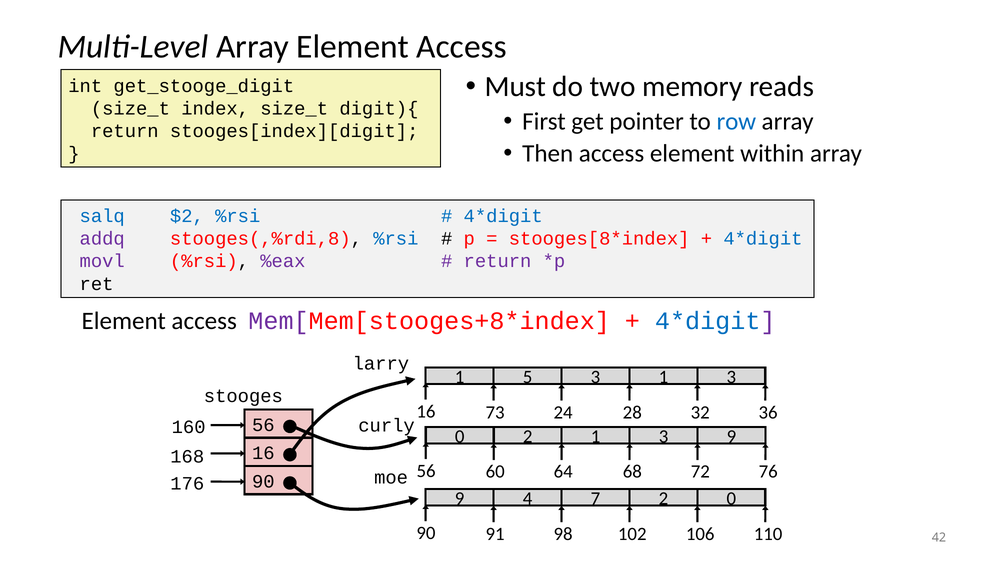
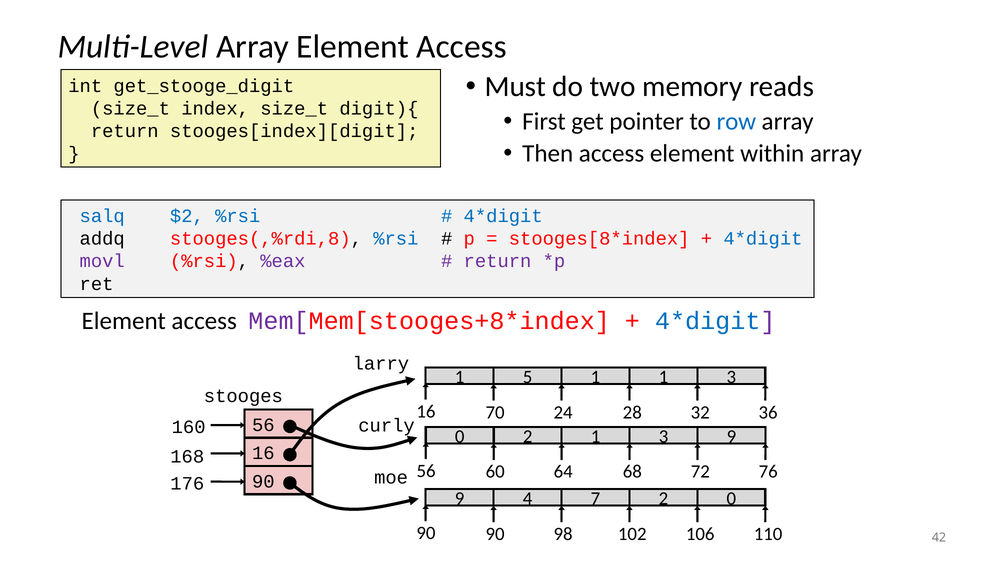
addq colour: purple -> black
5 3: 3 -> 1
73: 73 -> 70
90 91: 91 -> 90
